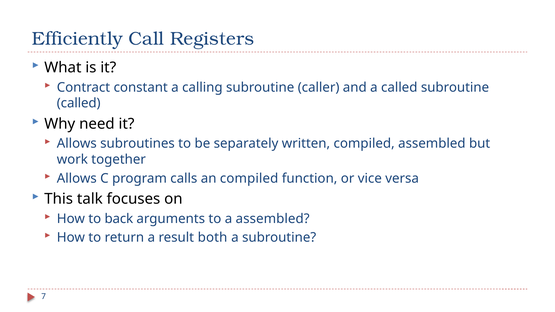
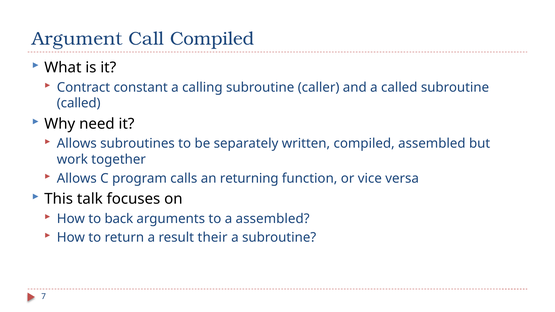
Efficiently: Efficiently -> Argument
Call Registers: Registers -> Compiled
an compiled: compiled -> returning
both: both -> their
